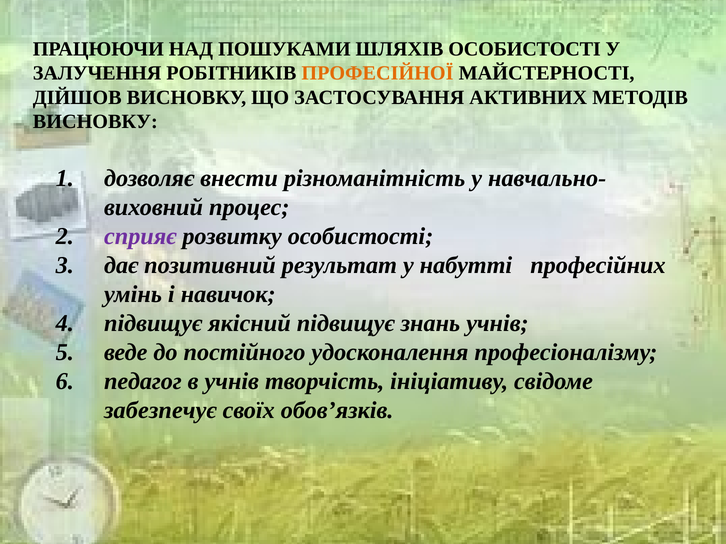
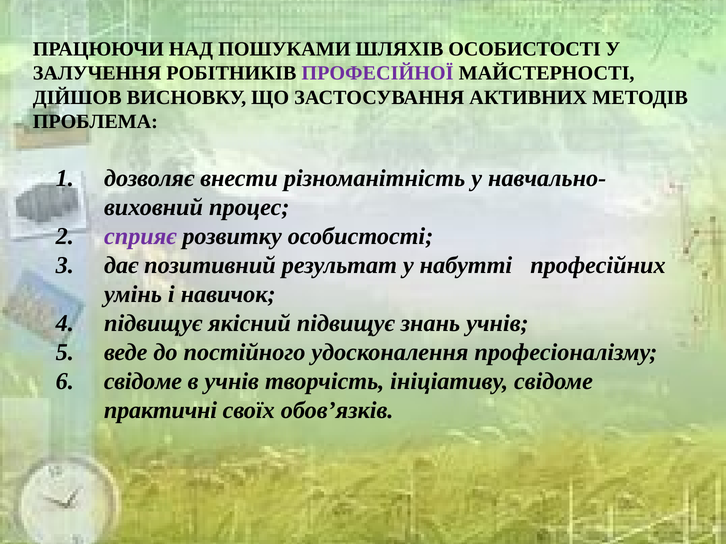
ПРОФЕСІЙНОЇ colour: orange -> purple
ВИСНОВКУ at (95, 122): ВИСНОВКУ -> ПРОБЛЕМА
педагог at (143, 382): педагог -> свідоме
забезпечує: забезпечує -> практичні
